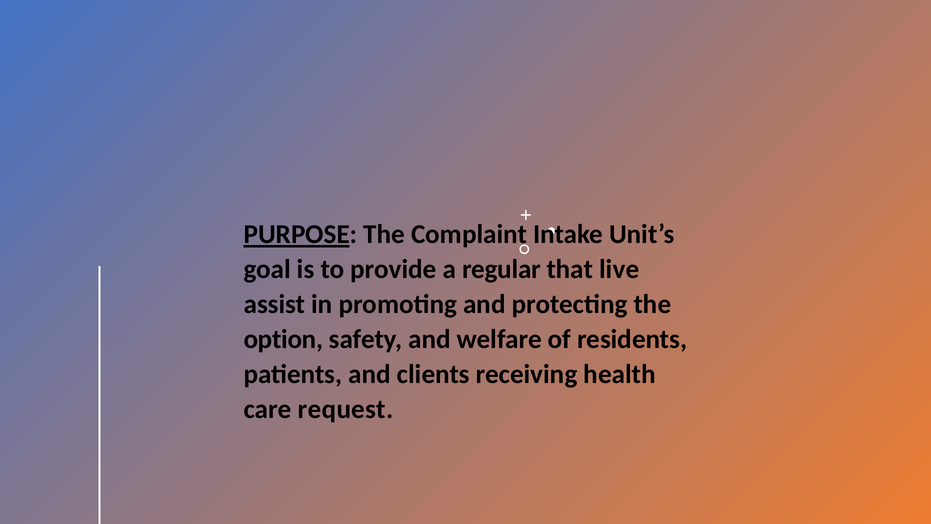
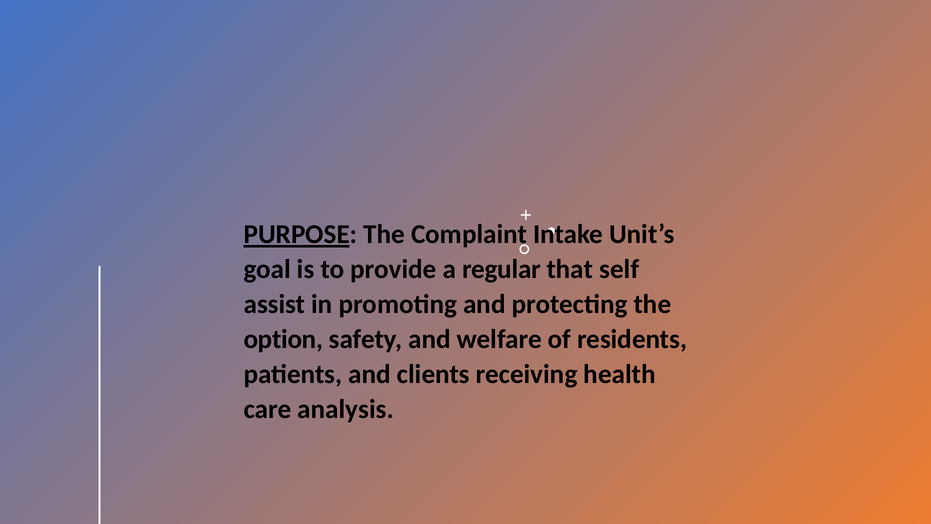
live: live -> self
request: request -> analysis
